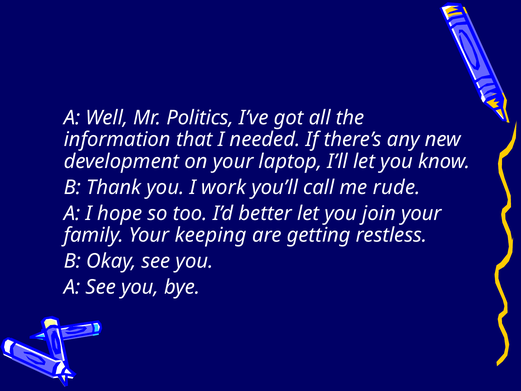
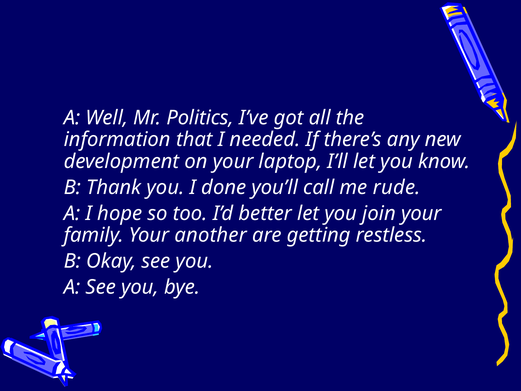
work: work -> done
keeping: keeping -> another
